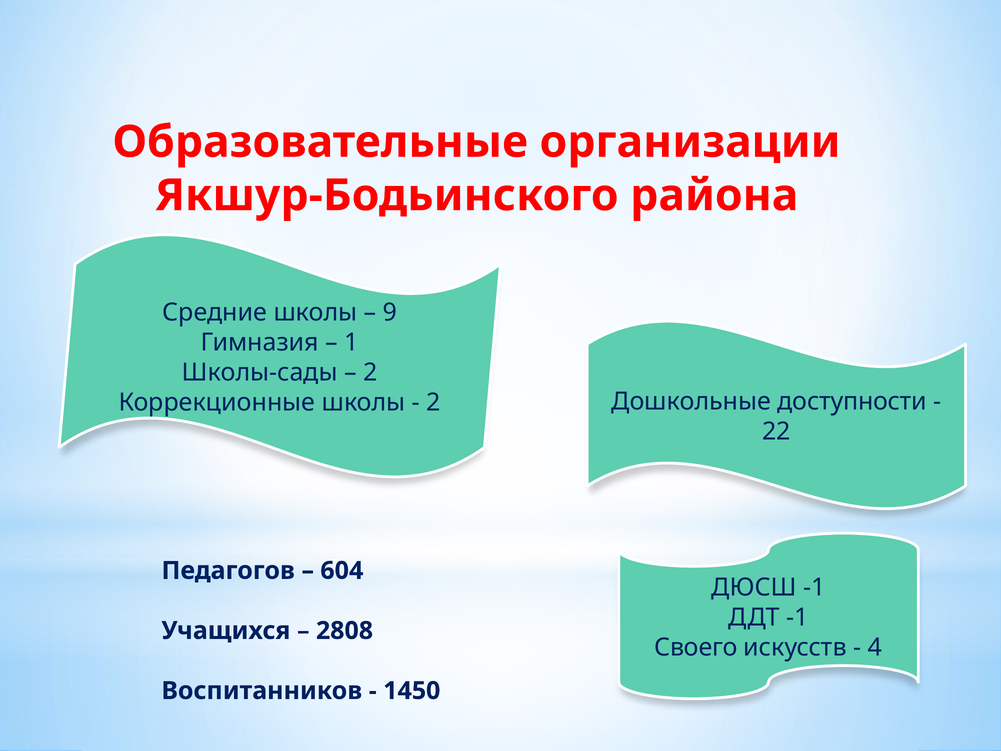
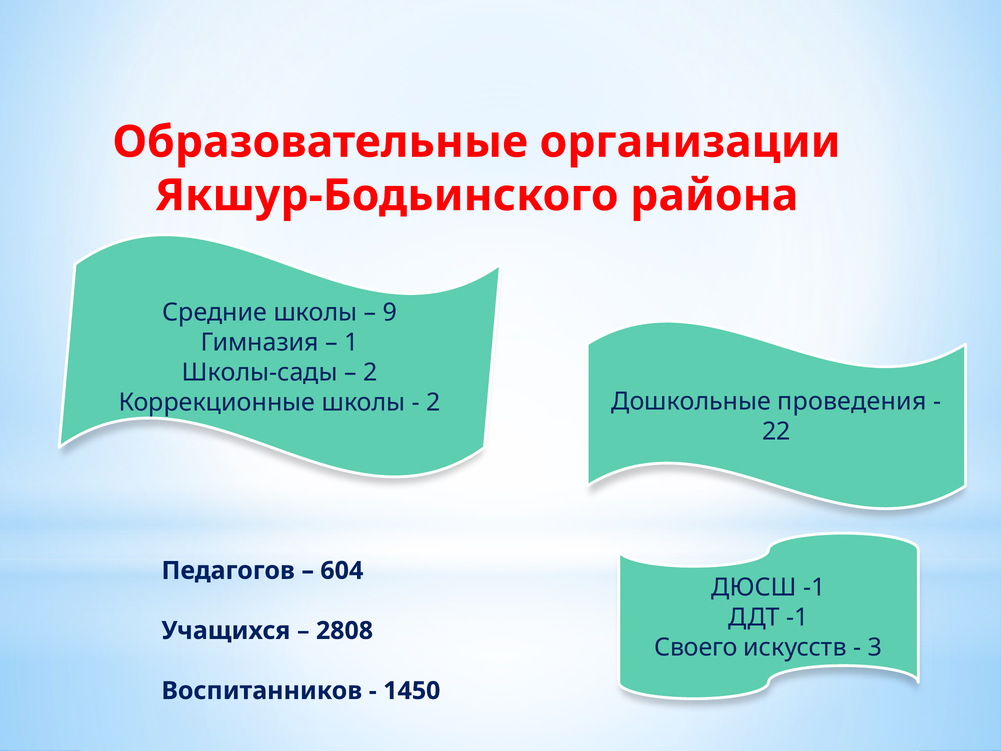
доступности: доступности -> проведения
4: 4 -> 3
